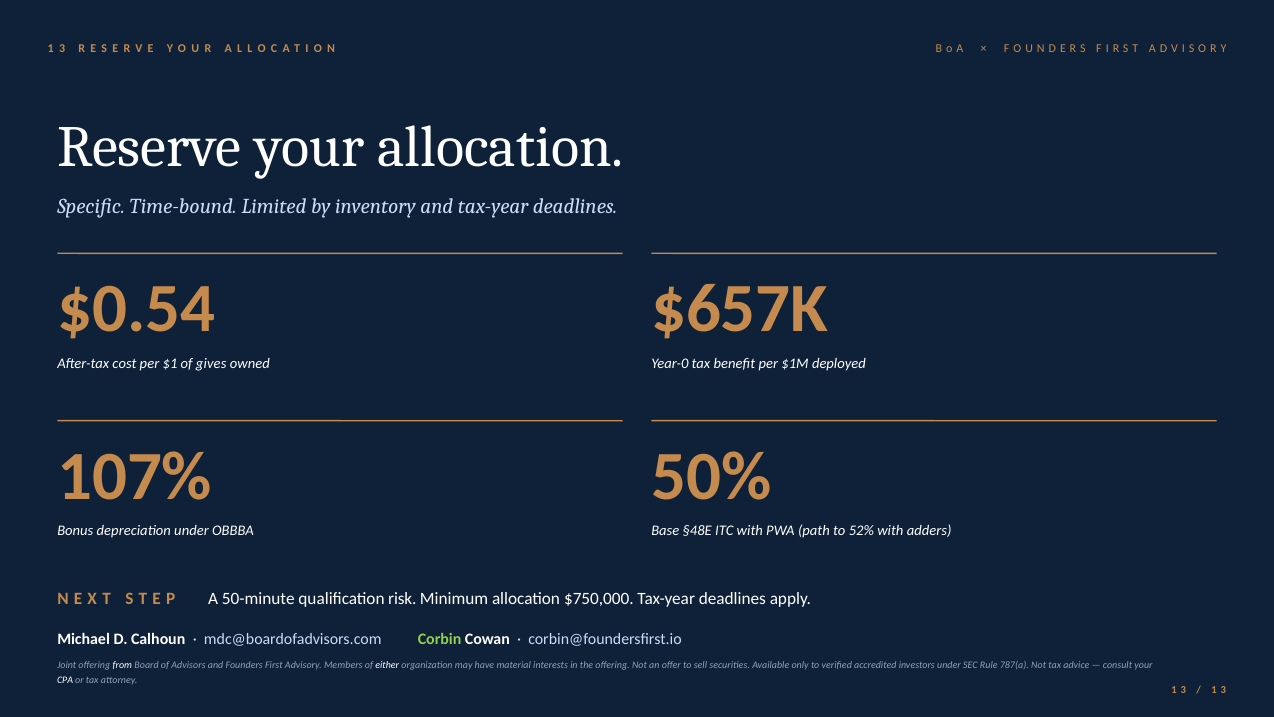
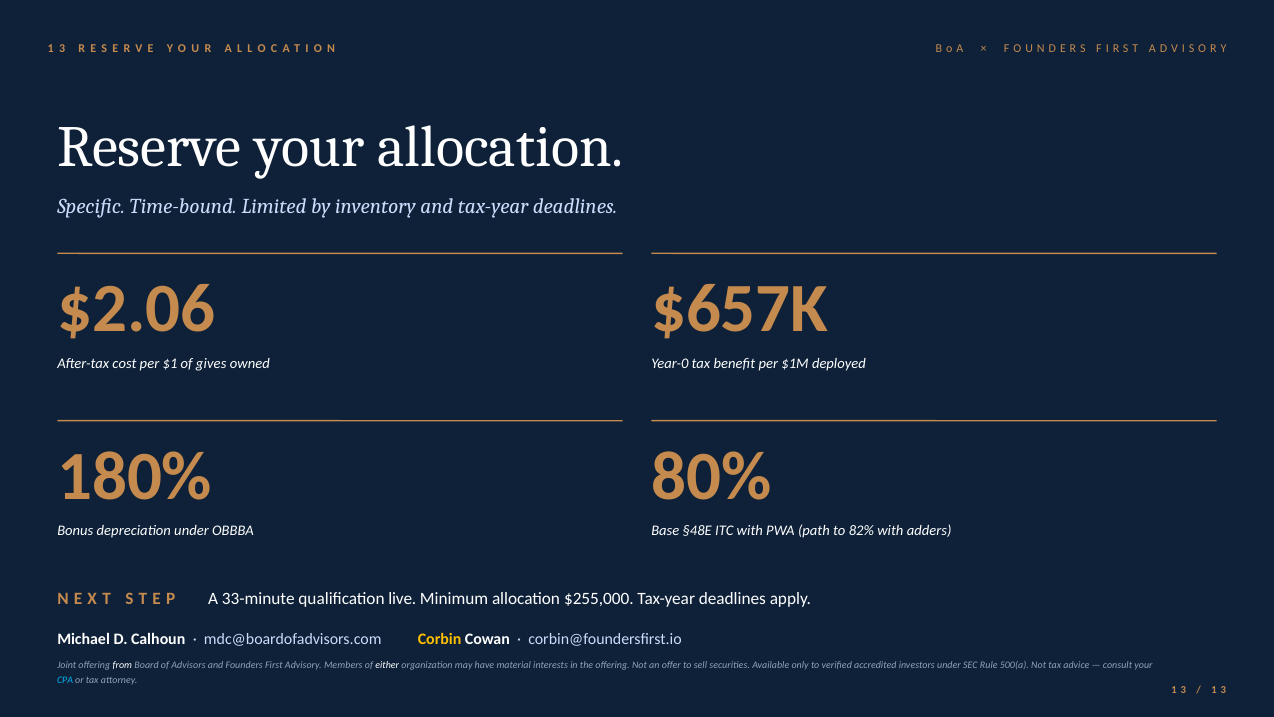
$0.54: $0.54 -> $2.06
107%: 107% -> 180%
50%: 50% -> 80%
52%: 52% -> 82%
50-minute: 50-minute -> 33-minute
risk: risk -> live
$750,000: $750,000 -> $255,000
Corbin colour: light green -> yellow
787(a: 787(a -> 500(a
CPA colour: white -> light blue
